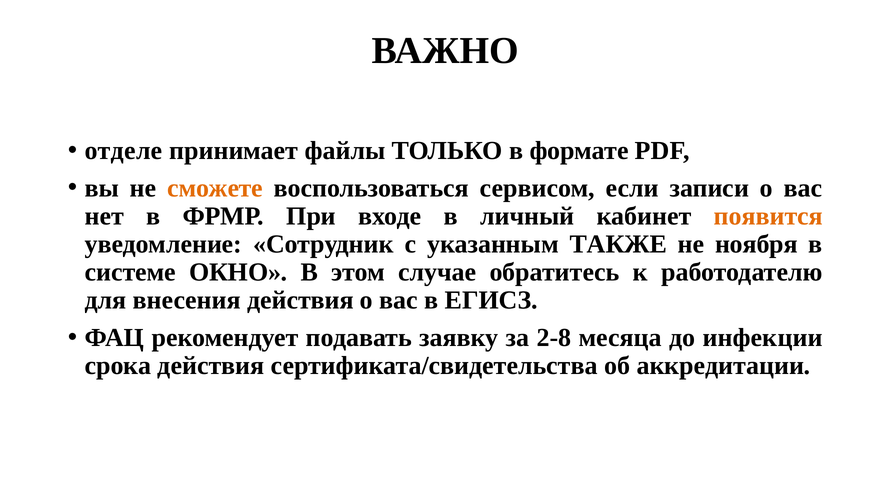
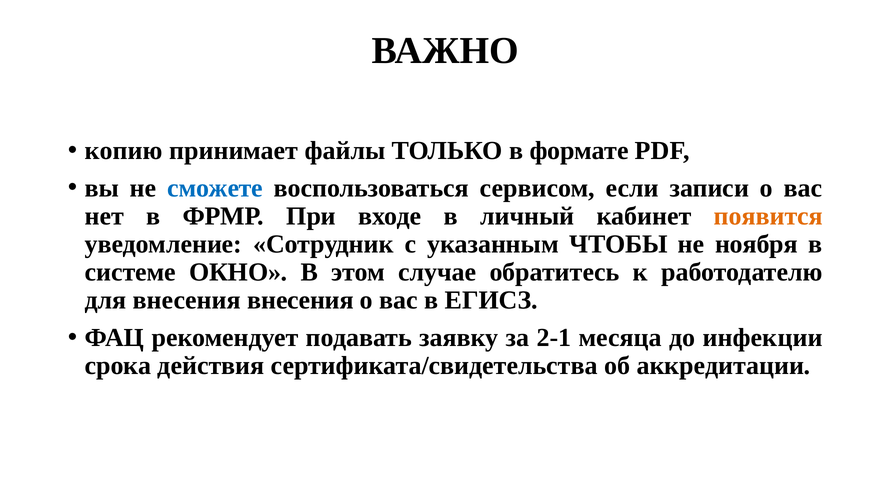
отделе: отделе -> копию
сможете colour: orange -> blue
ТАКЖЕ: ТАКЖЕ -> ЧТОБЫ
внесения действия: действия -> внесения
2-8: 2-8 -> 2-1
